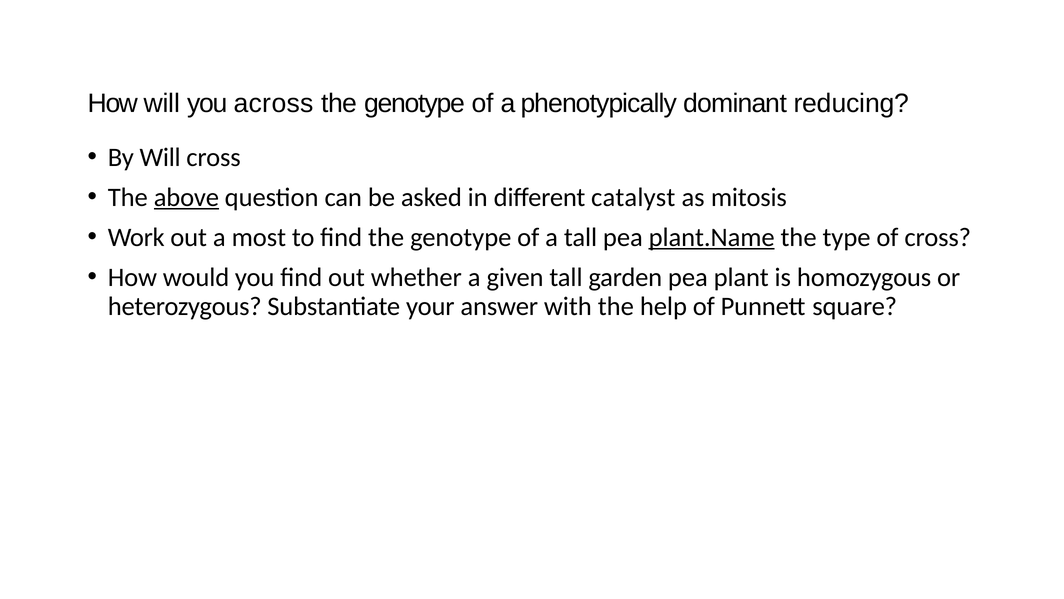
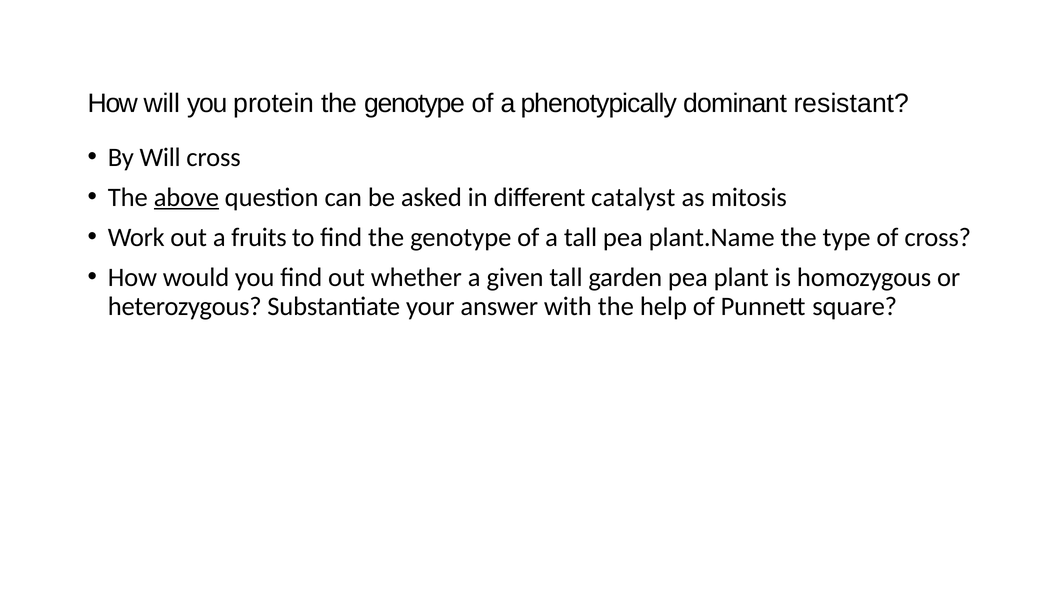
across: across -> protein
reducing: reducing -> resistant
most: most -> fruits
plant.Name underline: present -> none
